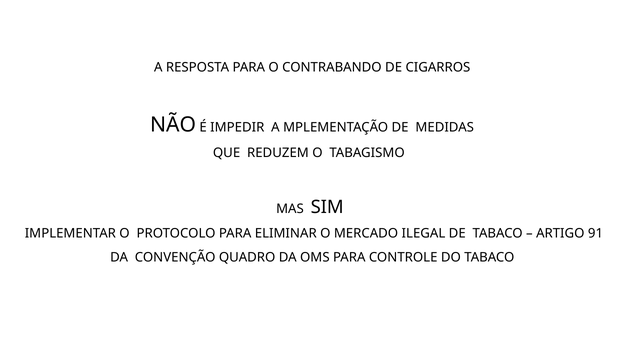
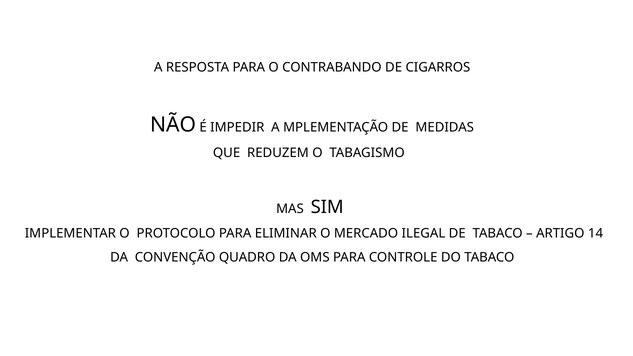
91: 91 -> 14
